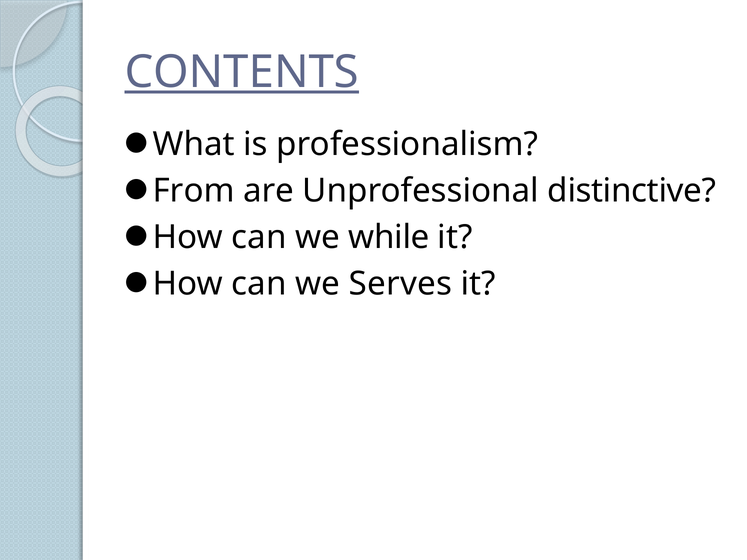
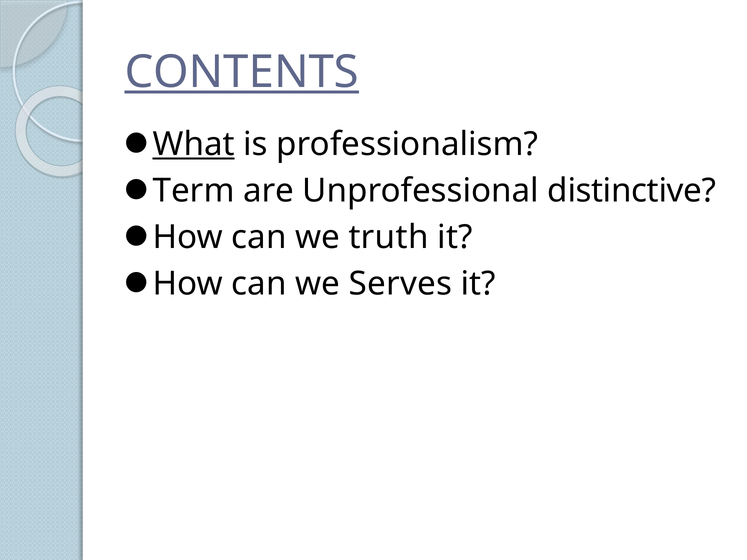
What underline: none -> present
From: From -> Term
while: while -> truth
